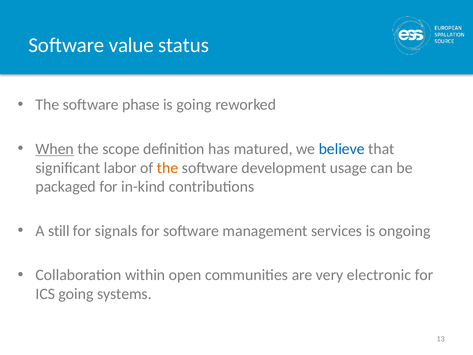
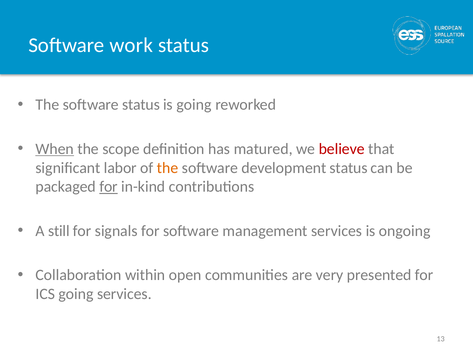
value: value -> work
software phase: phase -> status
believe colour: blue -> red
development usage: usage -> status
for at (109, 187) underline: none -> present
electronic: electronic -> presented
going systems: systems -> services
